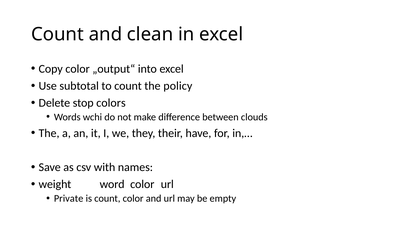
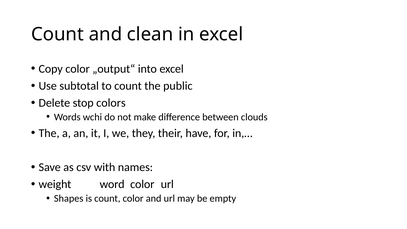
policy: policy -> public
Private: Private -> Shapes
